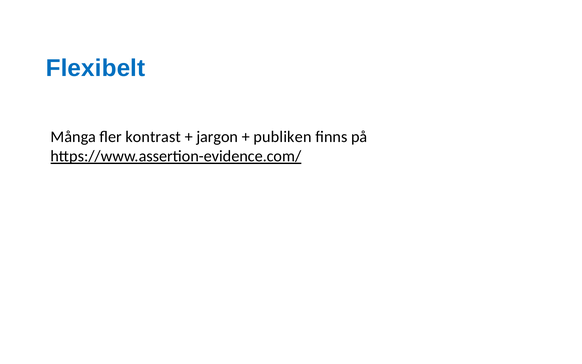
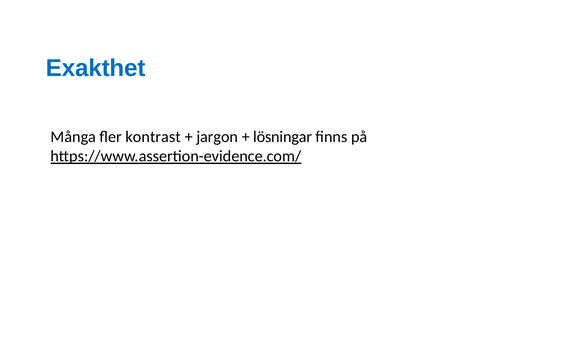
Flexibelt: Flexibelt -> Exakthet
publiken: publiken -> lösningar
